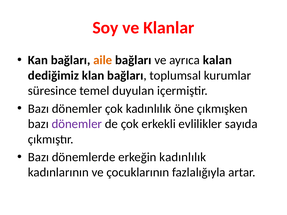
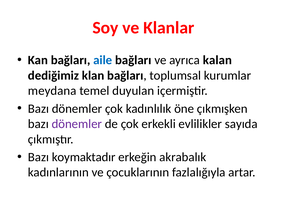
aile colour: orange -> blue
süresince: süresince -> meydana
dönemlerde: dönemlerde -> koymaktadır
erkeğin kadınlılık: kadınlılık -> akrabalık
